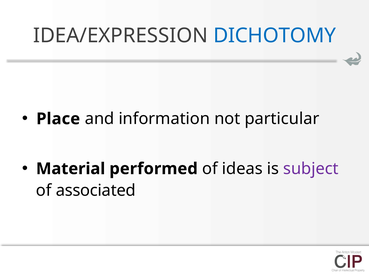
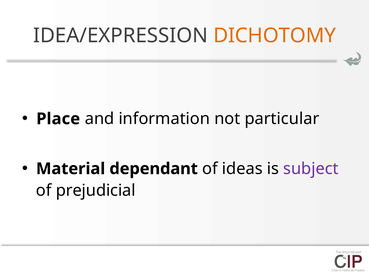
DICHOTOMY colour: blue -> orange
performed: performed -> dependant
associated: associated -> prejudicial
